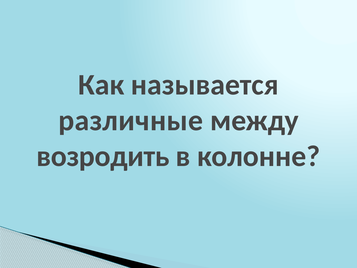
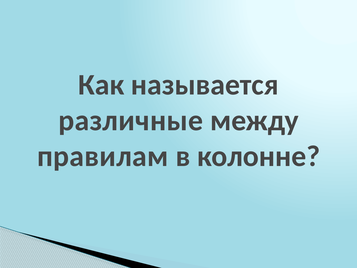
возродить: возродить -> правилам
